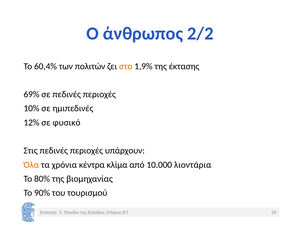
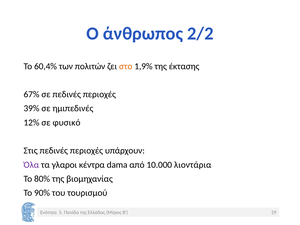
69%: 69% -> 67%
10%: 10% -> 39%
Όλα colour: orange -> purple
χρόνια: χρόνια -> γλαροι
κλίμα: κλίμα -> dama
